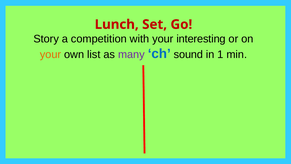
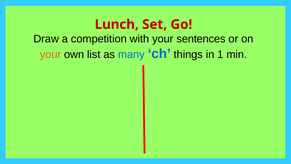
Story: Story -> Draw
interesting: interesting -> sentences
many colour: purple -> blue
sound: sound -> things
